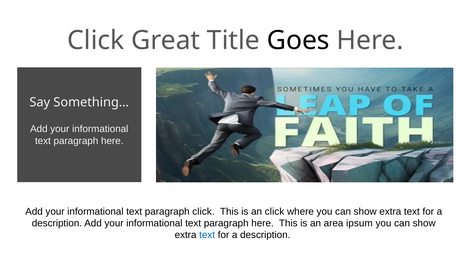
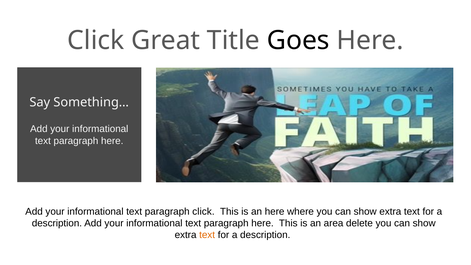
an click: click -> here
ipsum: ipsum -> delete
text at (207, 235) colour: blue -> orange
